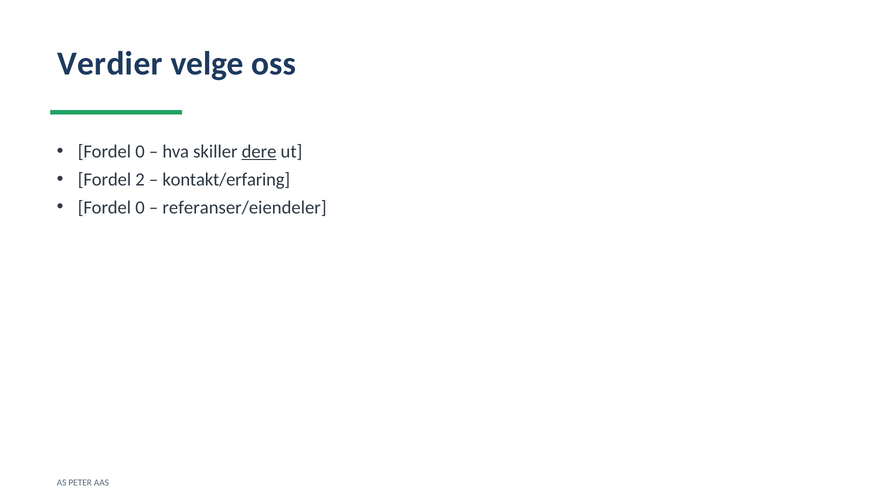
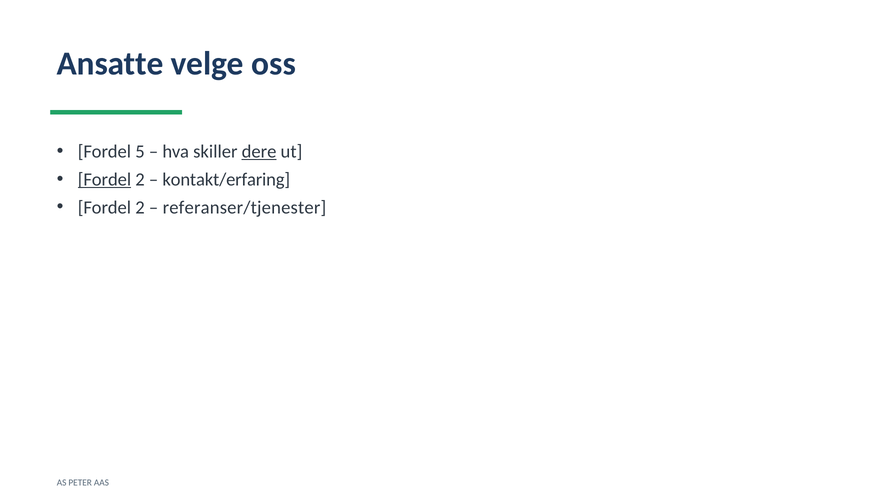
Verdier: Verdier -> Ansatte
0 at (140, 151): 0 -> 5
Fordel at (104, 179) underline: none -> present
0 at (140, 207): 0 -> 2
referanser/eiendeler: referanser/eiendeler -> referanser/tjenester
